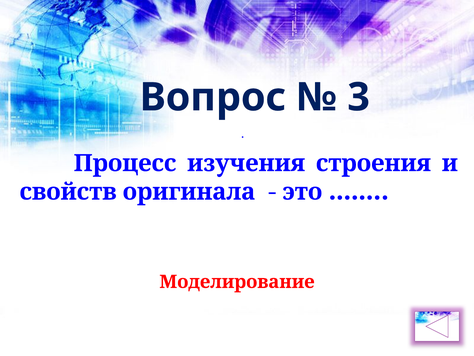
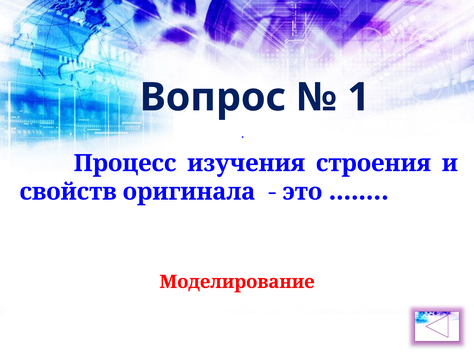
3: 3 -> 1
